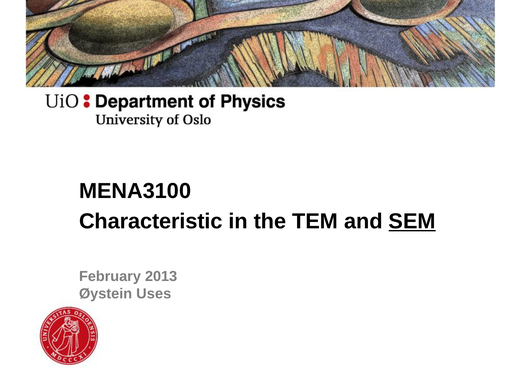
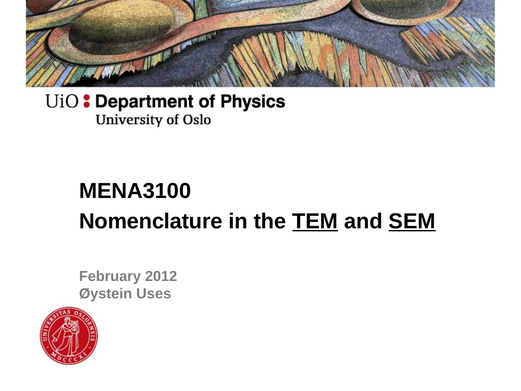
Characteristic: Characteristic -> Nomenclature
TEM underline: none -> present
2013: 2013 -> 2012
